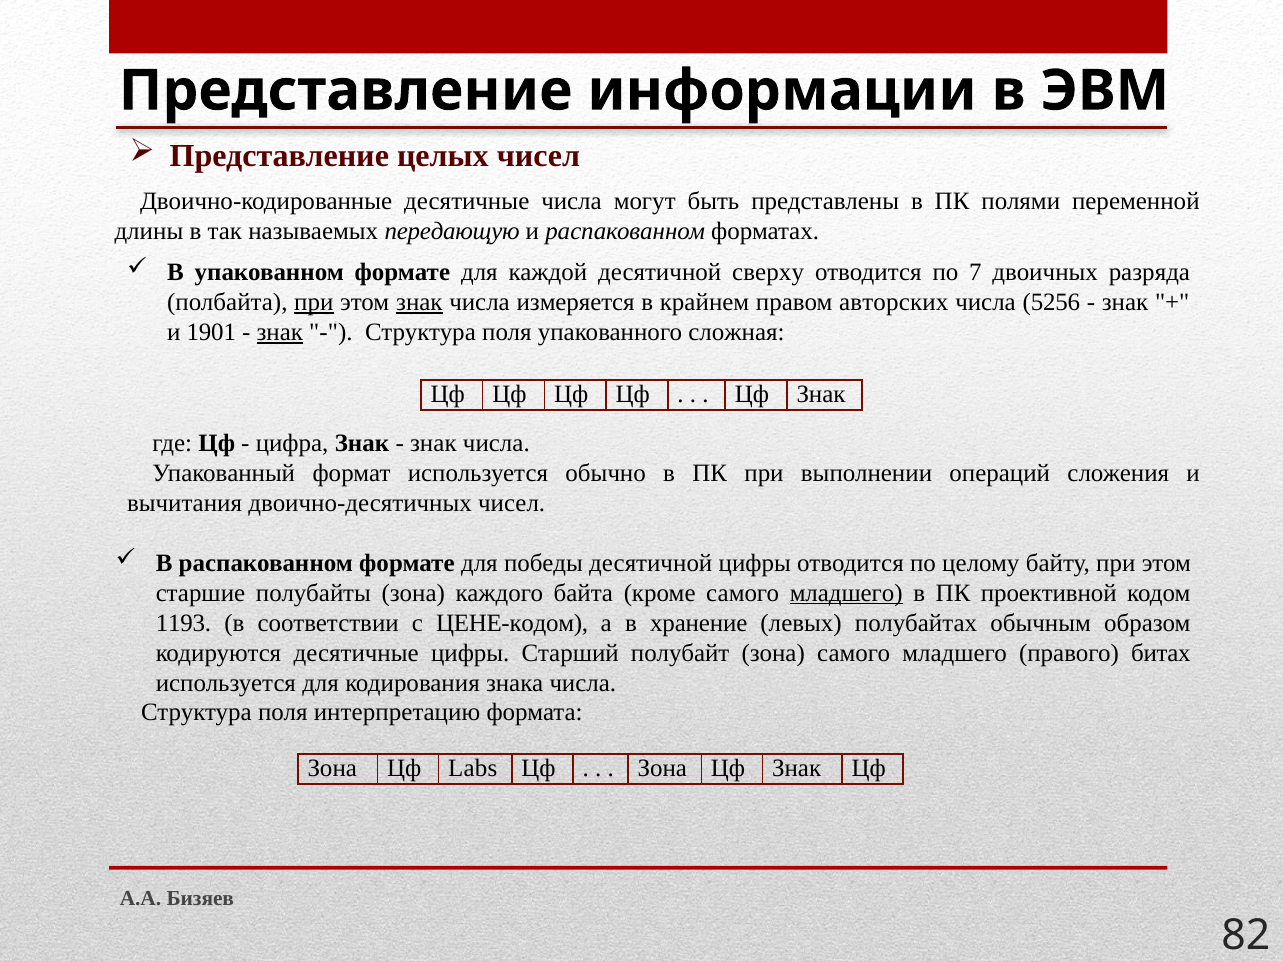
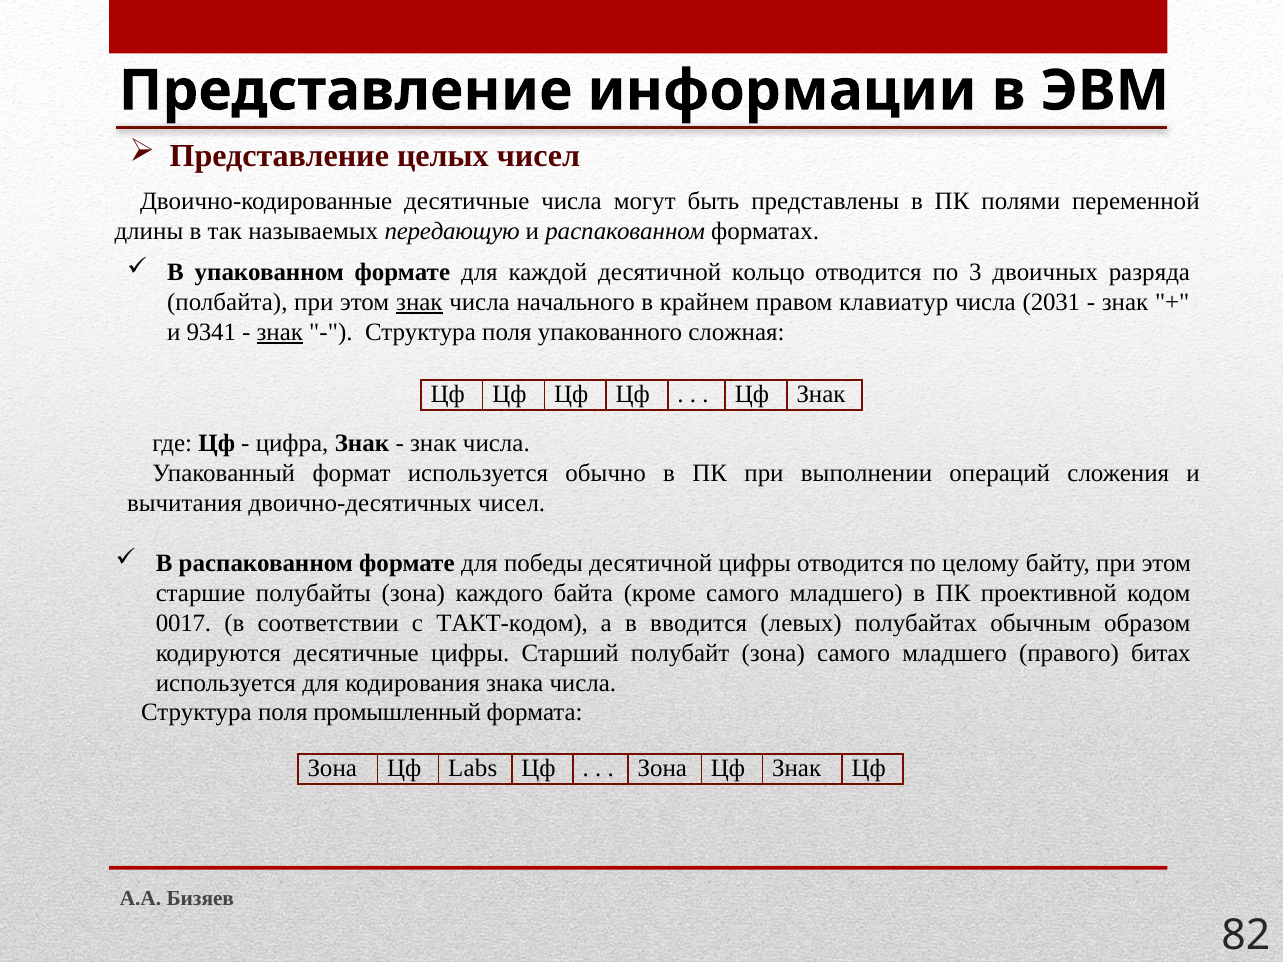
сверху: сверху -> кольцо
7: 7 -> 3
при at (314, 302) underline: present -> none
измеряется: измеряется -> начального
авторских: авторских -> клавиатур
5256: 5256 -> 2031
1901: 1901 -> 9341
младшего at (846, 593) underline: present -> none
1193: 1193 -> 0017
ЦЕНЕ-кодом: ЦЕНЕ-кодом -> ТАКТ-кодом
хранение: хранение -> вводится
интерпретацию: интерпретацию -> промышленный
